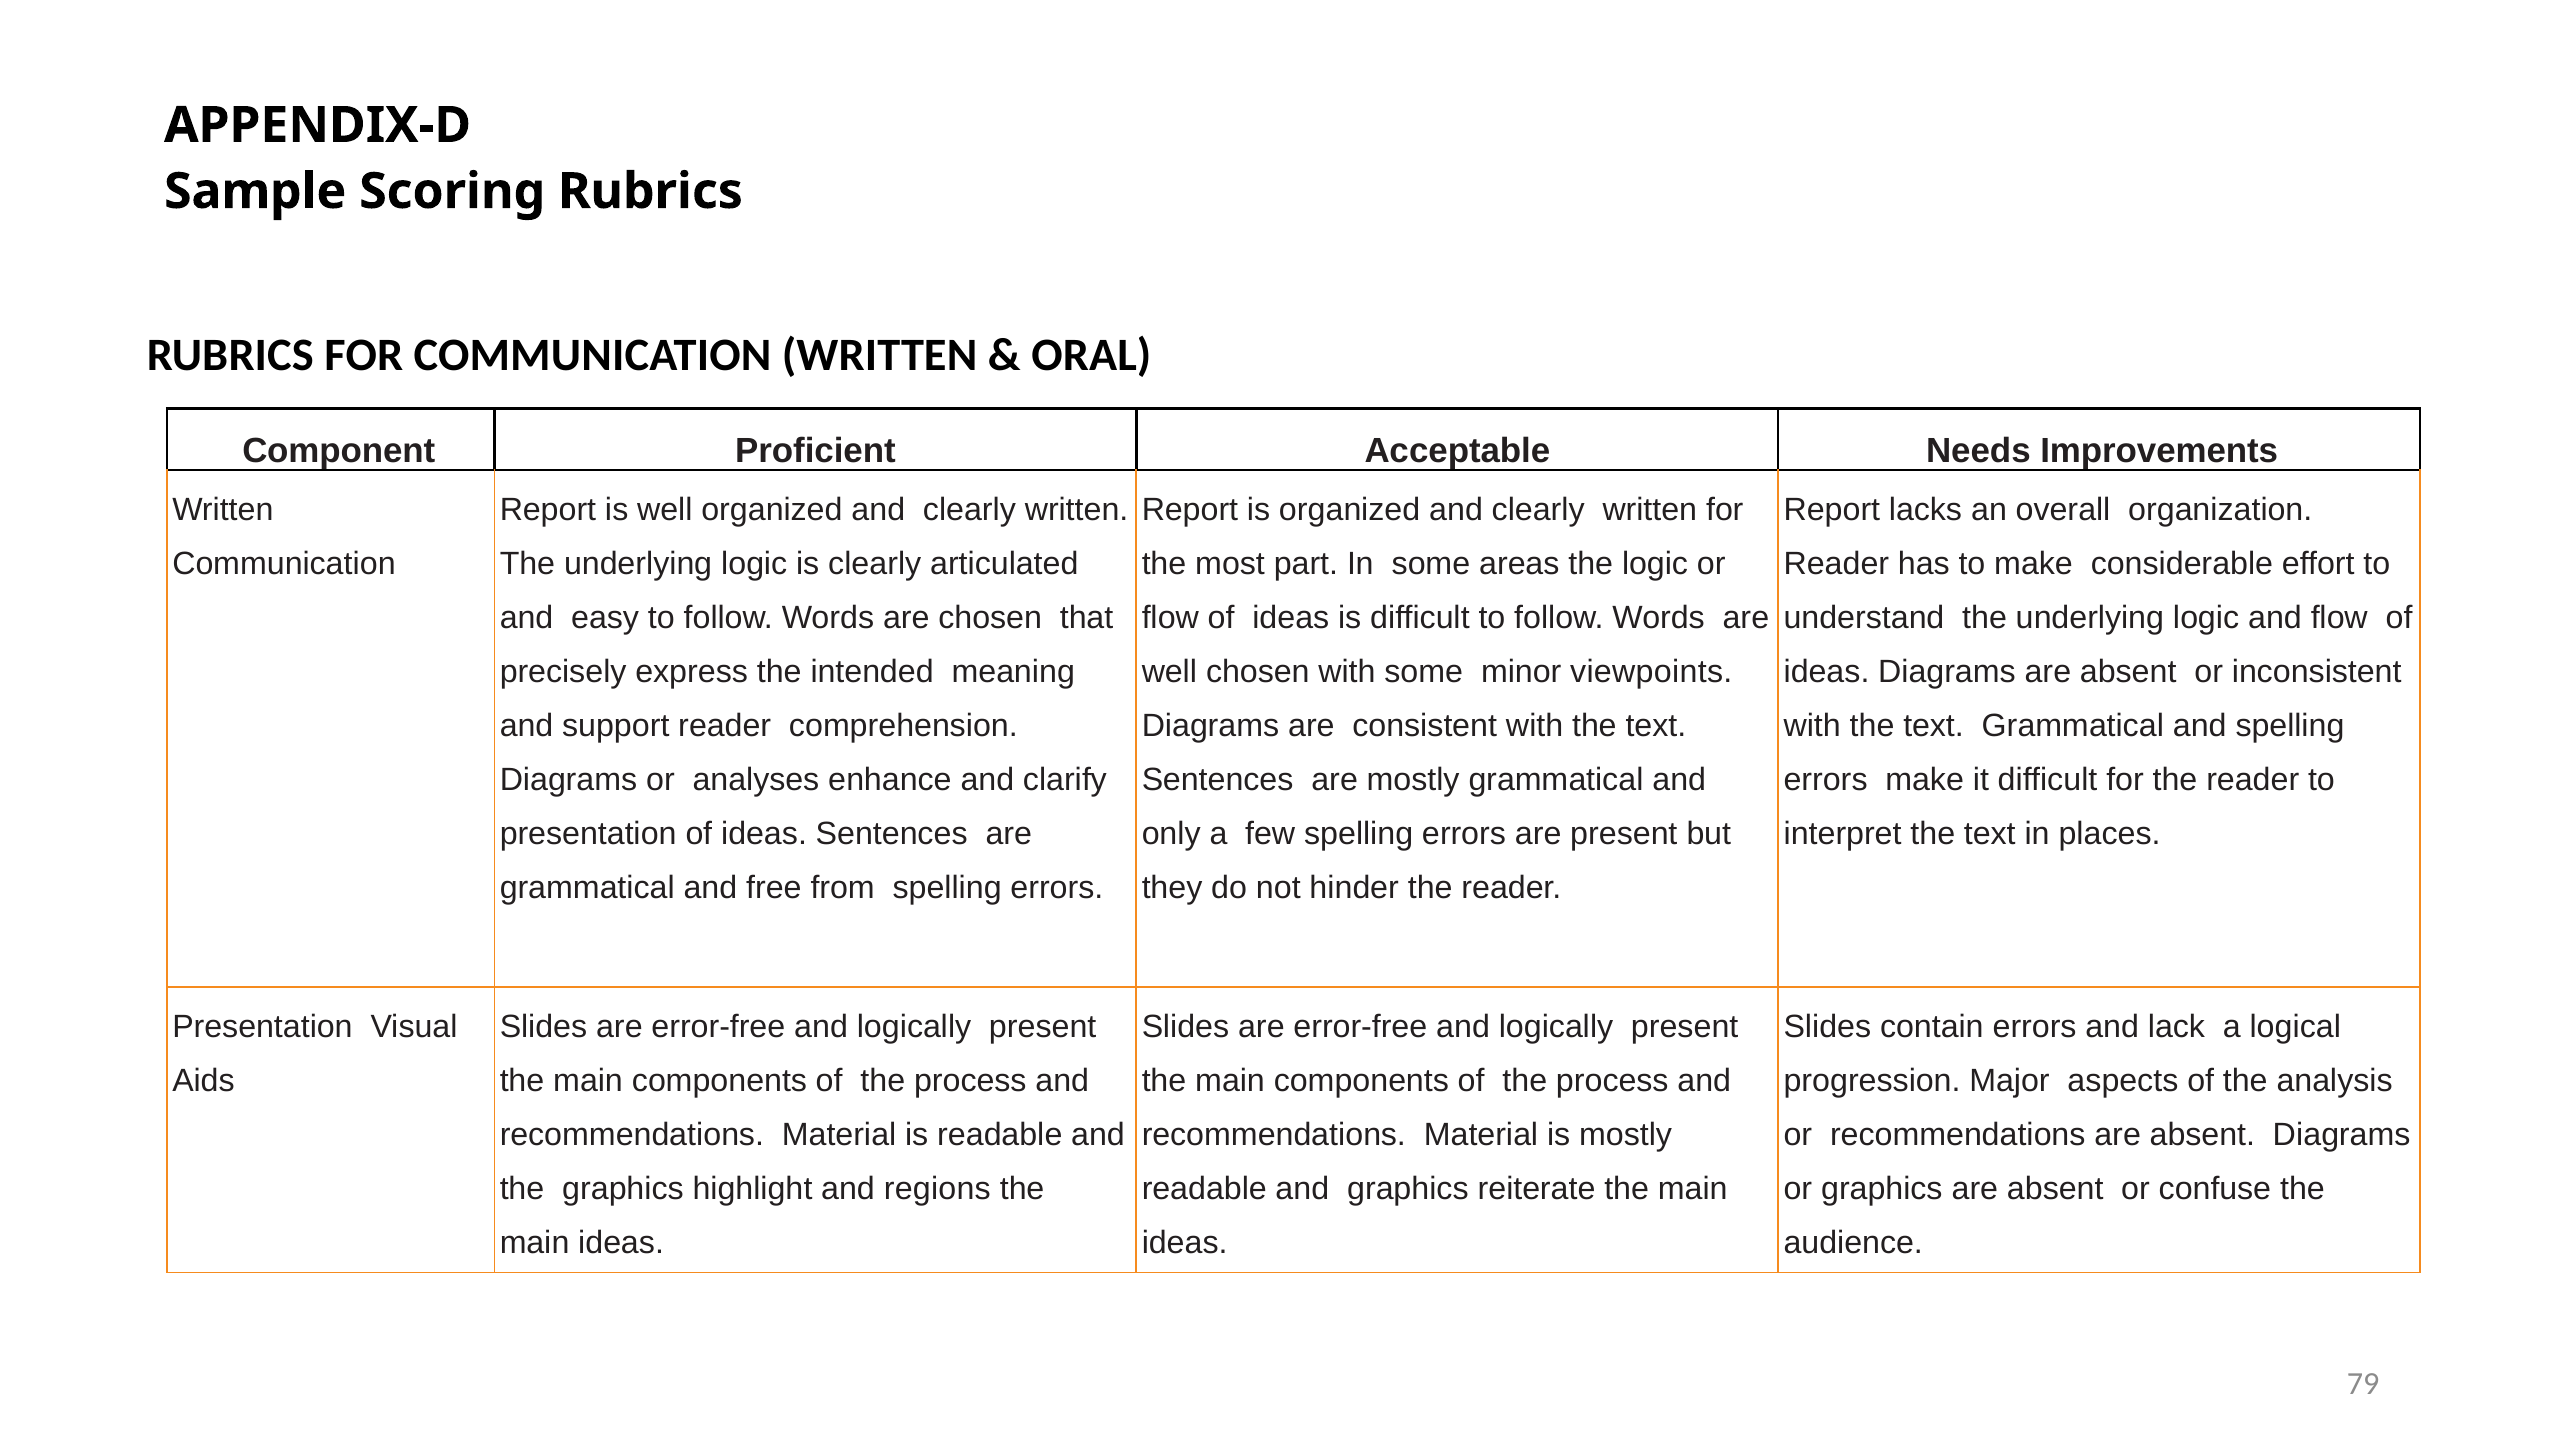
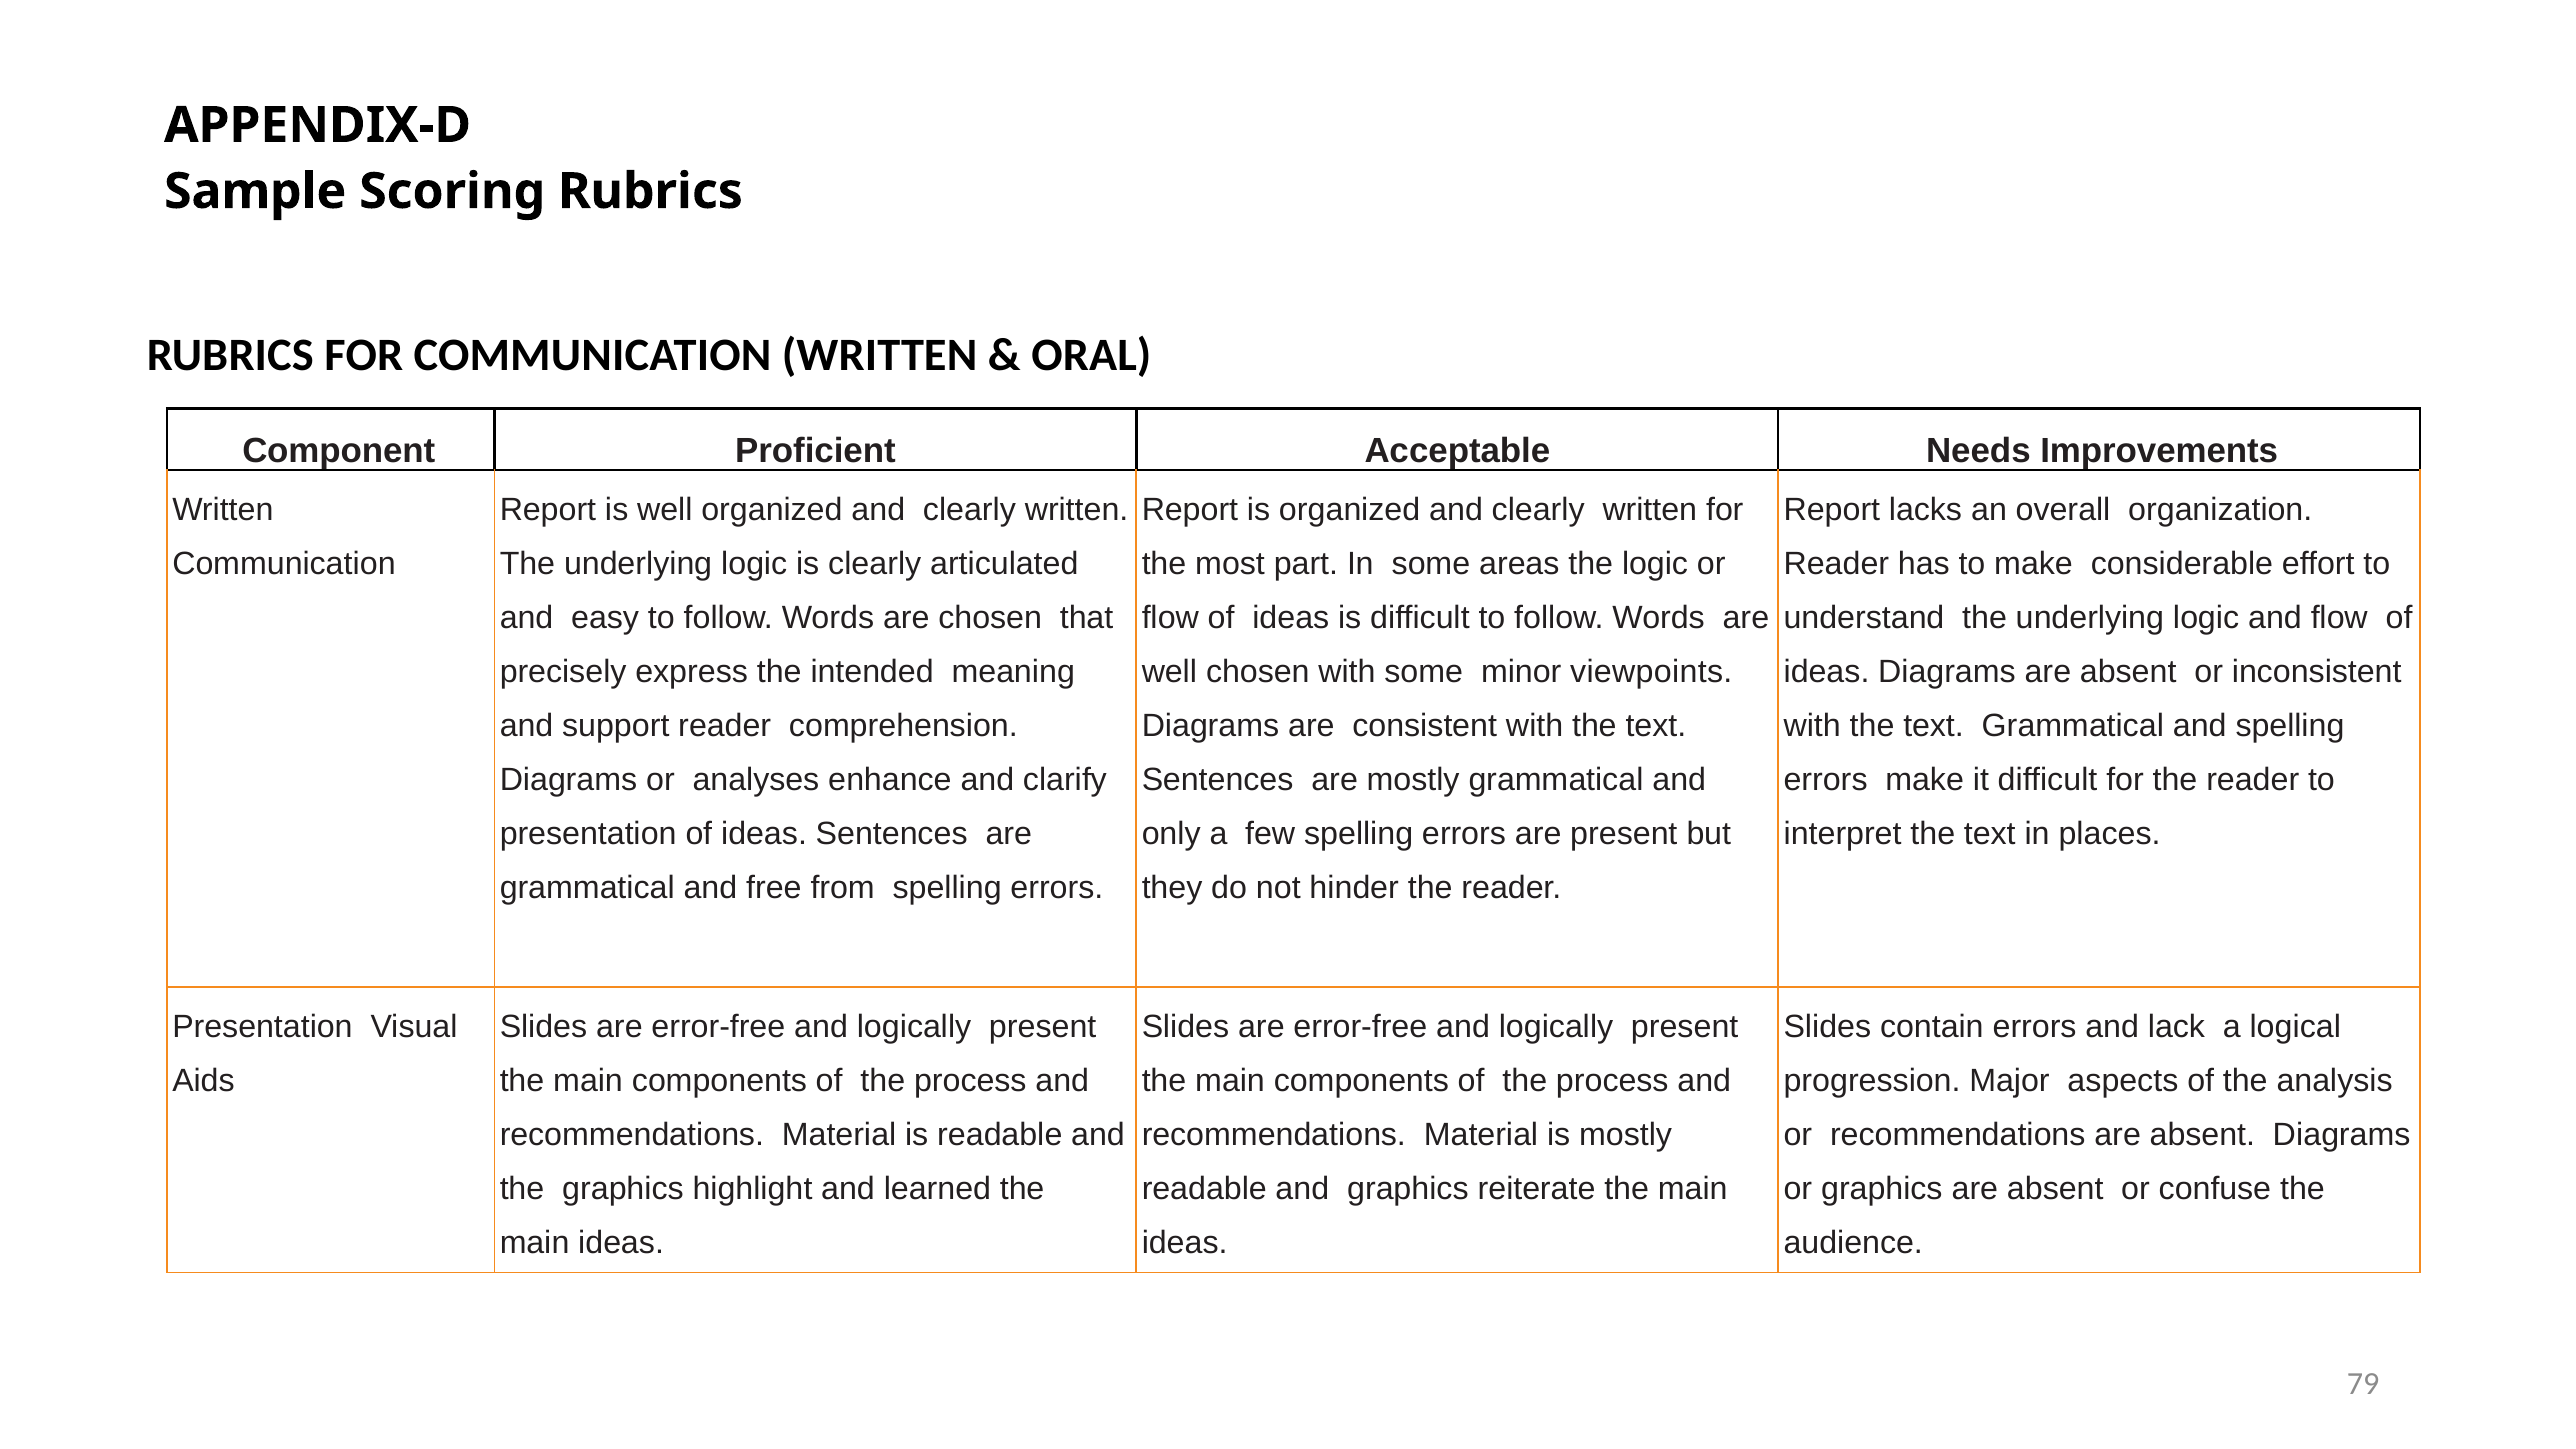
regions: regions -> learned
